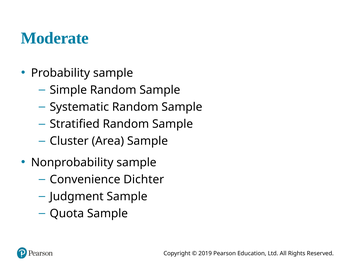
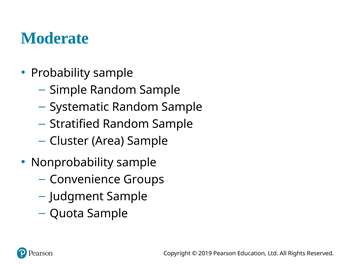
Dichter: Dichter -> Groups
